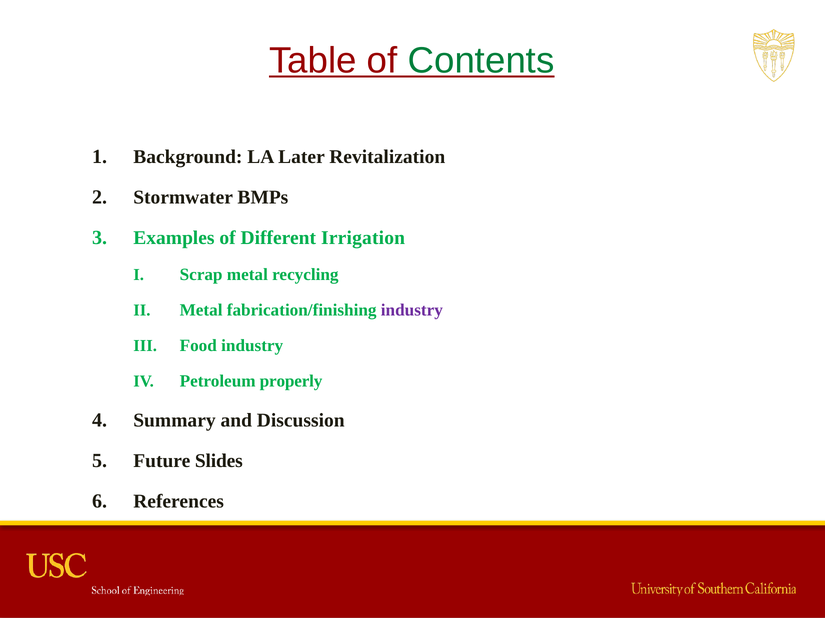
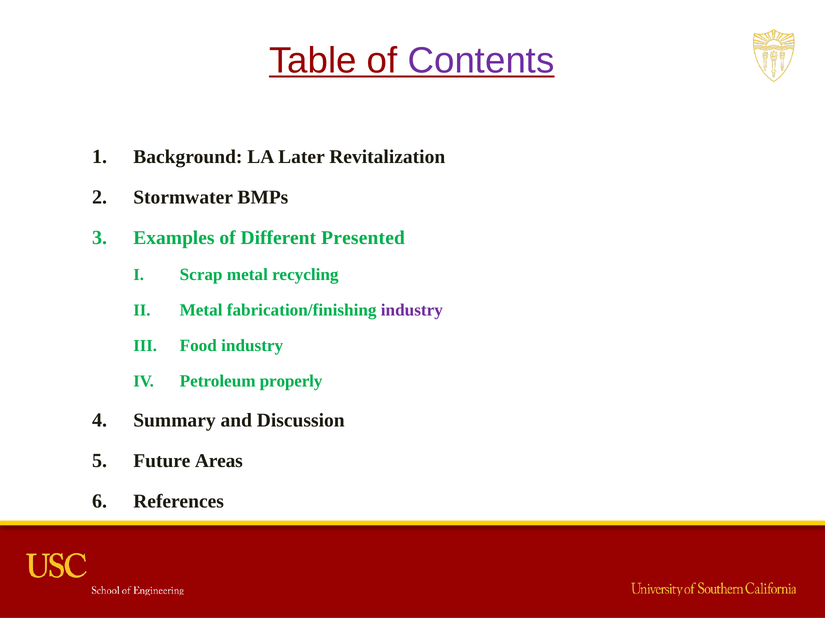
Contents colour: green -> purple
Irrigation: Irrigation -> Presented
Slides: Slides -> Areas
